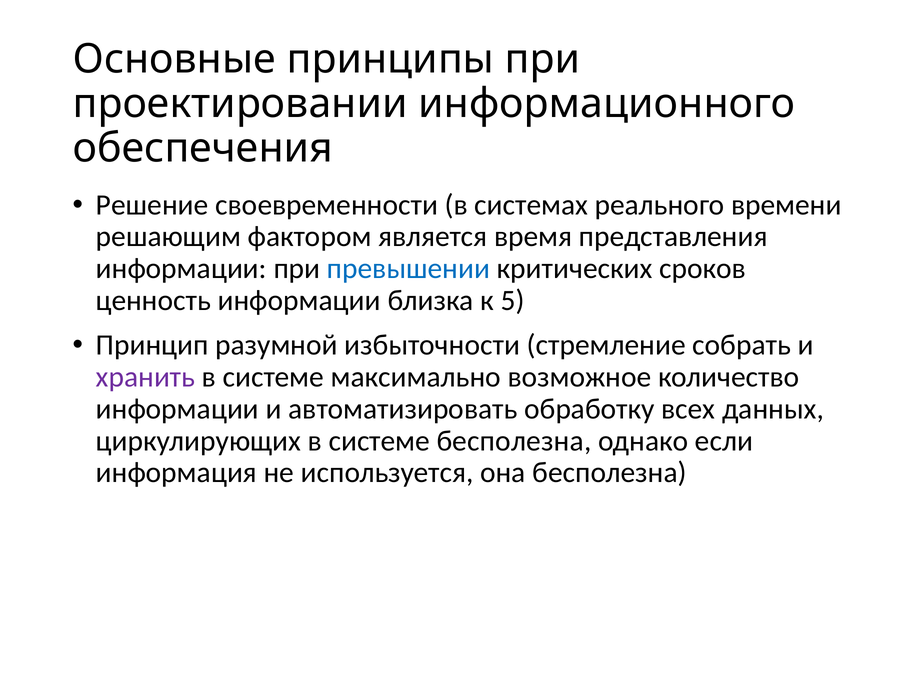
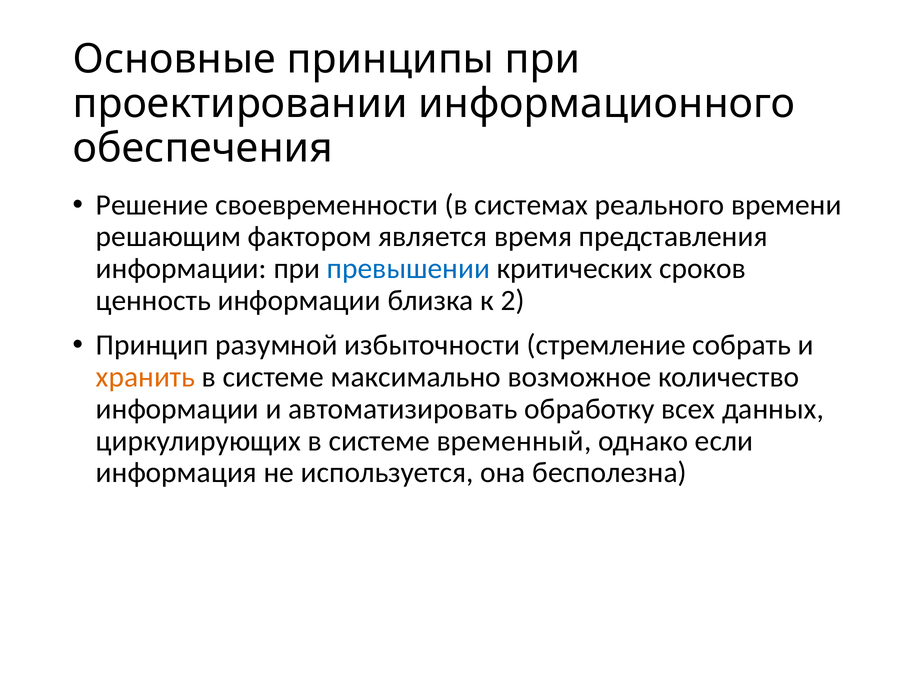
5: 5 -> 2
хранить colour: purple -> orange
системе бесполезна: бесполезна -> временный
